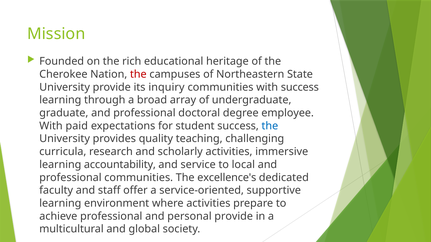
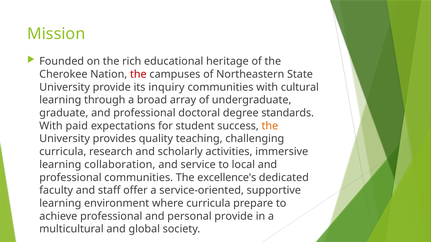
with success: success -> cultural
employee: employee -> standards
the at (270, 126) colour: blue -> orange
accountability: accountability -> collaboration
where activities: activities -> curricula
